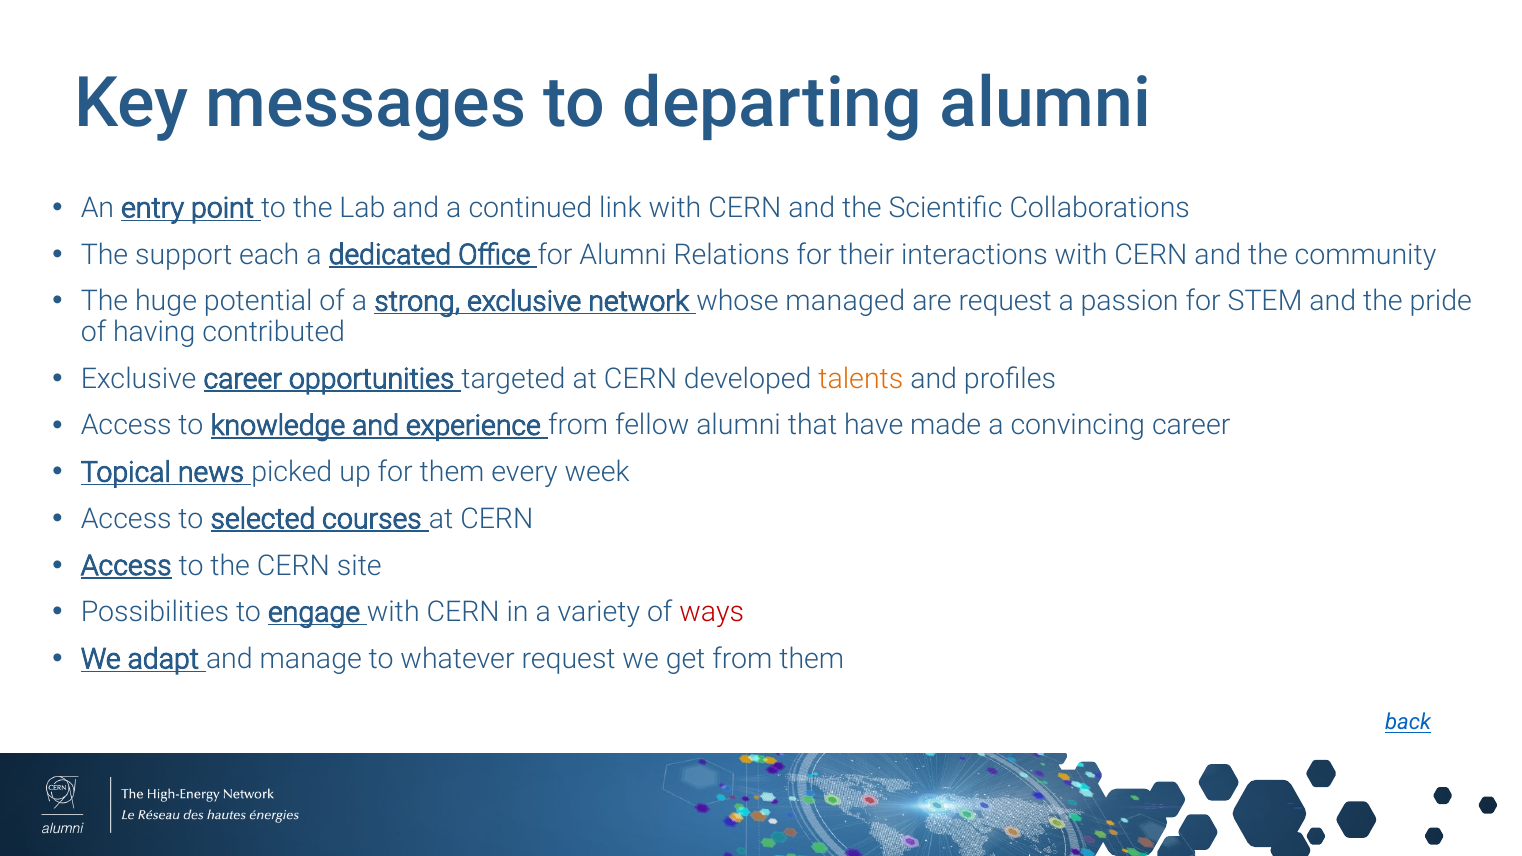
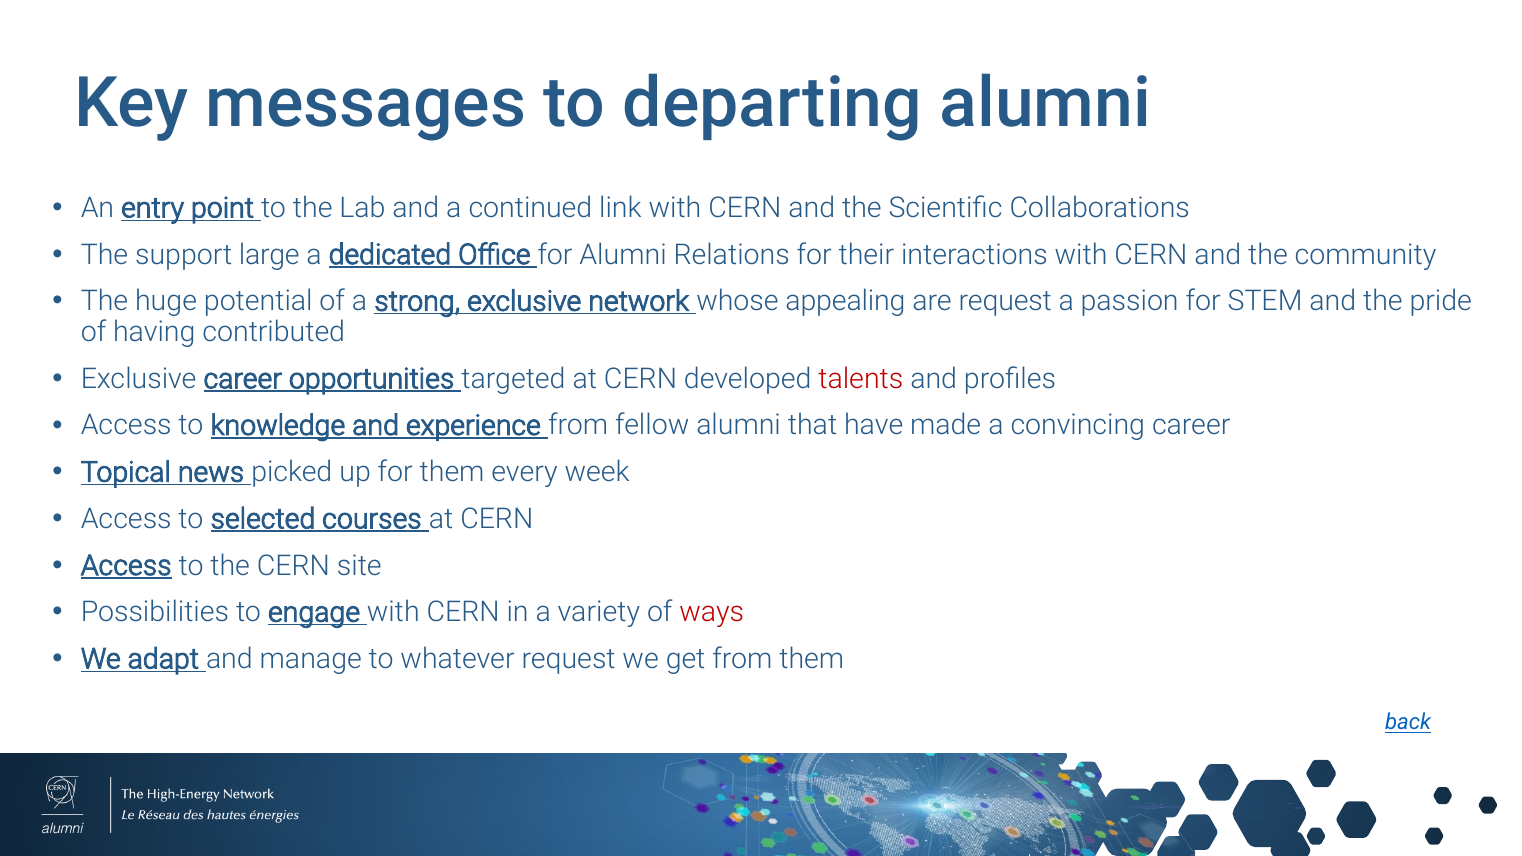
each: each -> large
managed: managed -> appealing
talents colour: orange -> red
